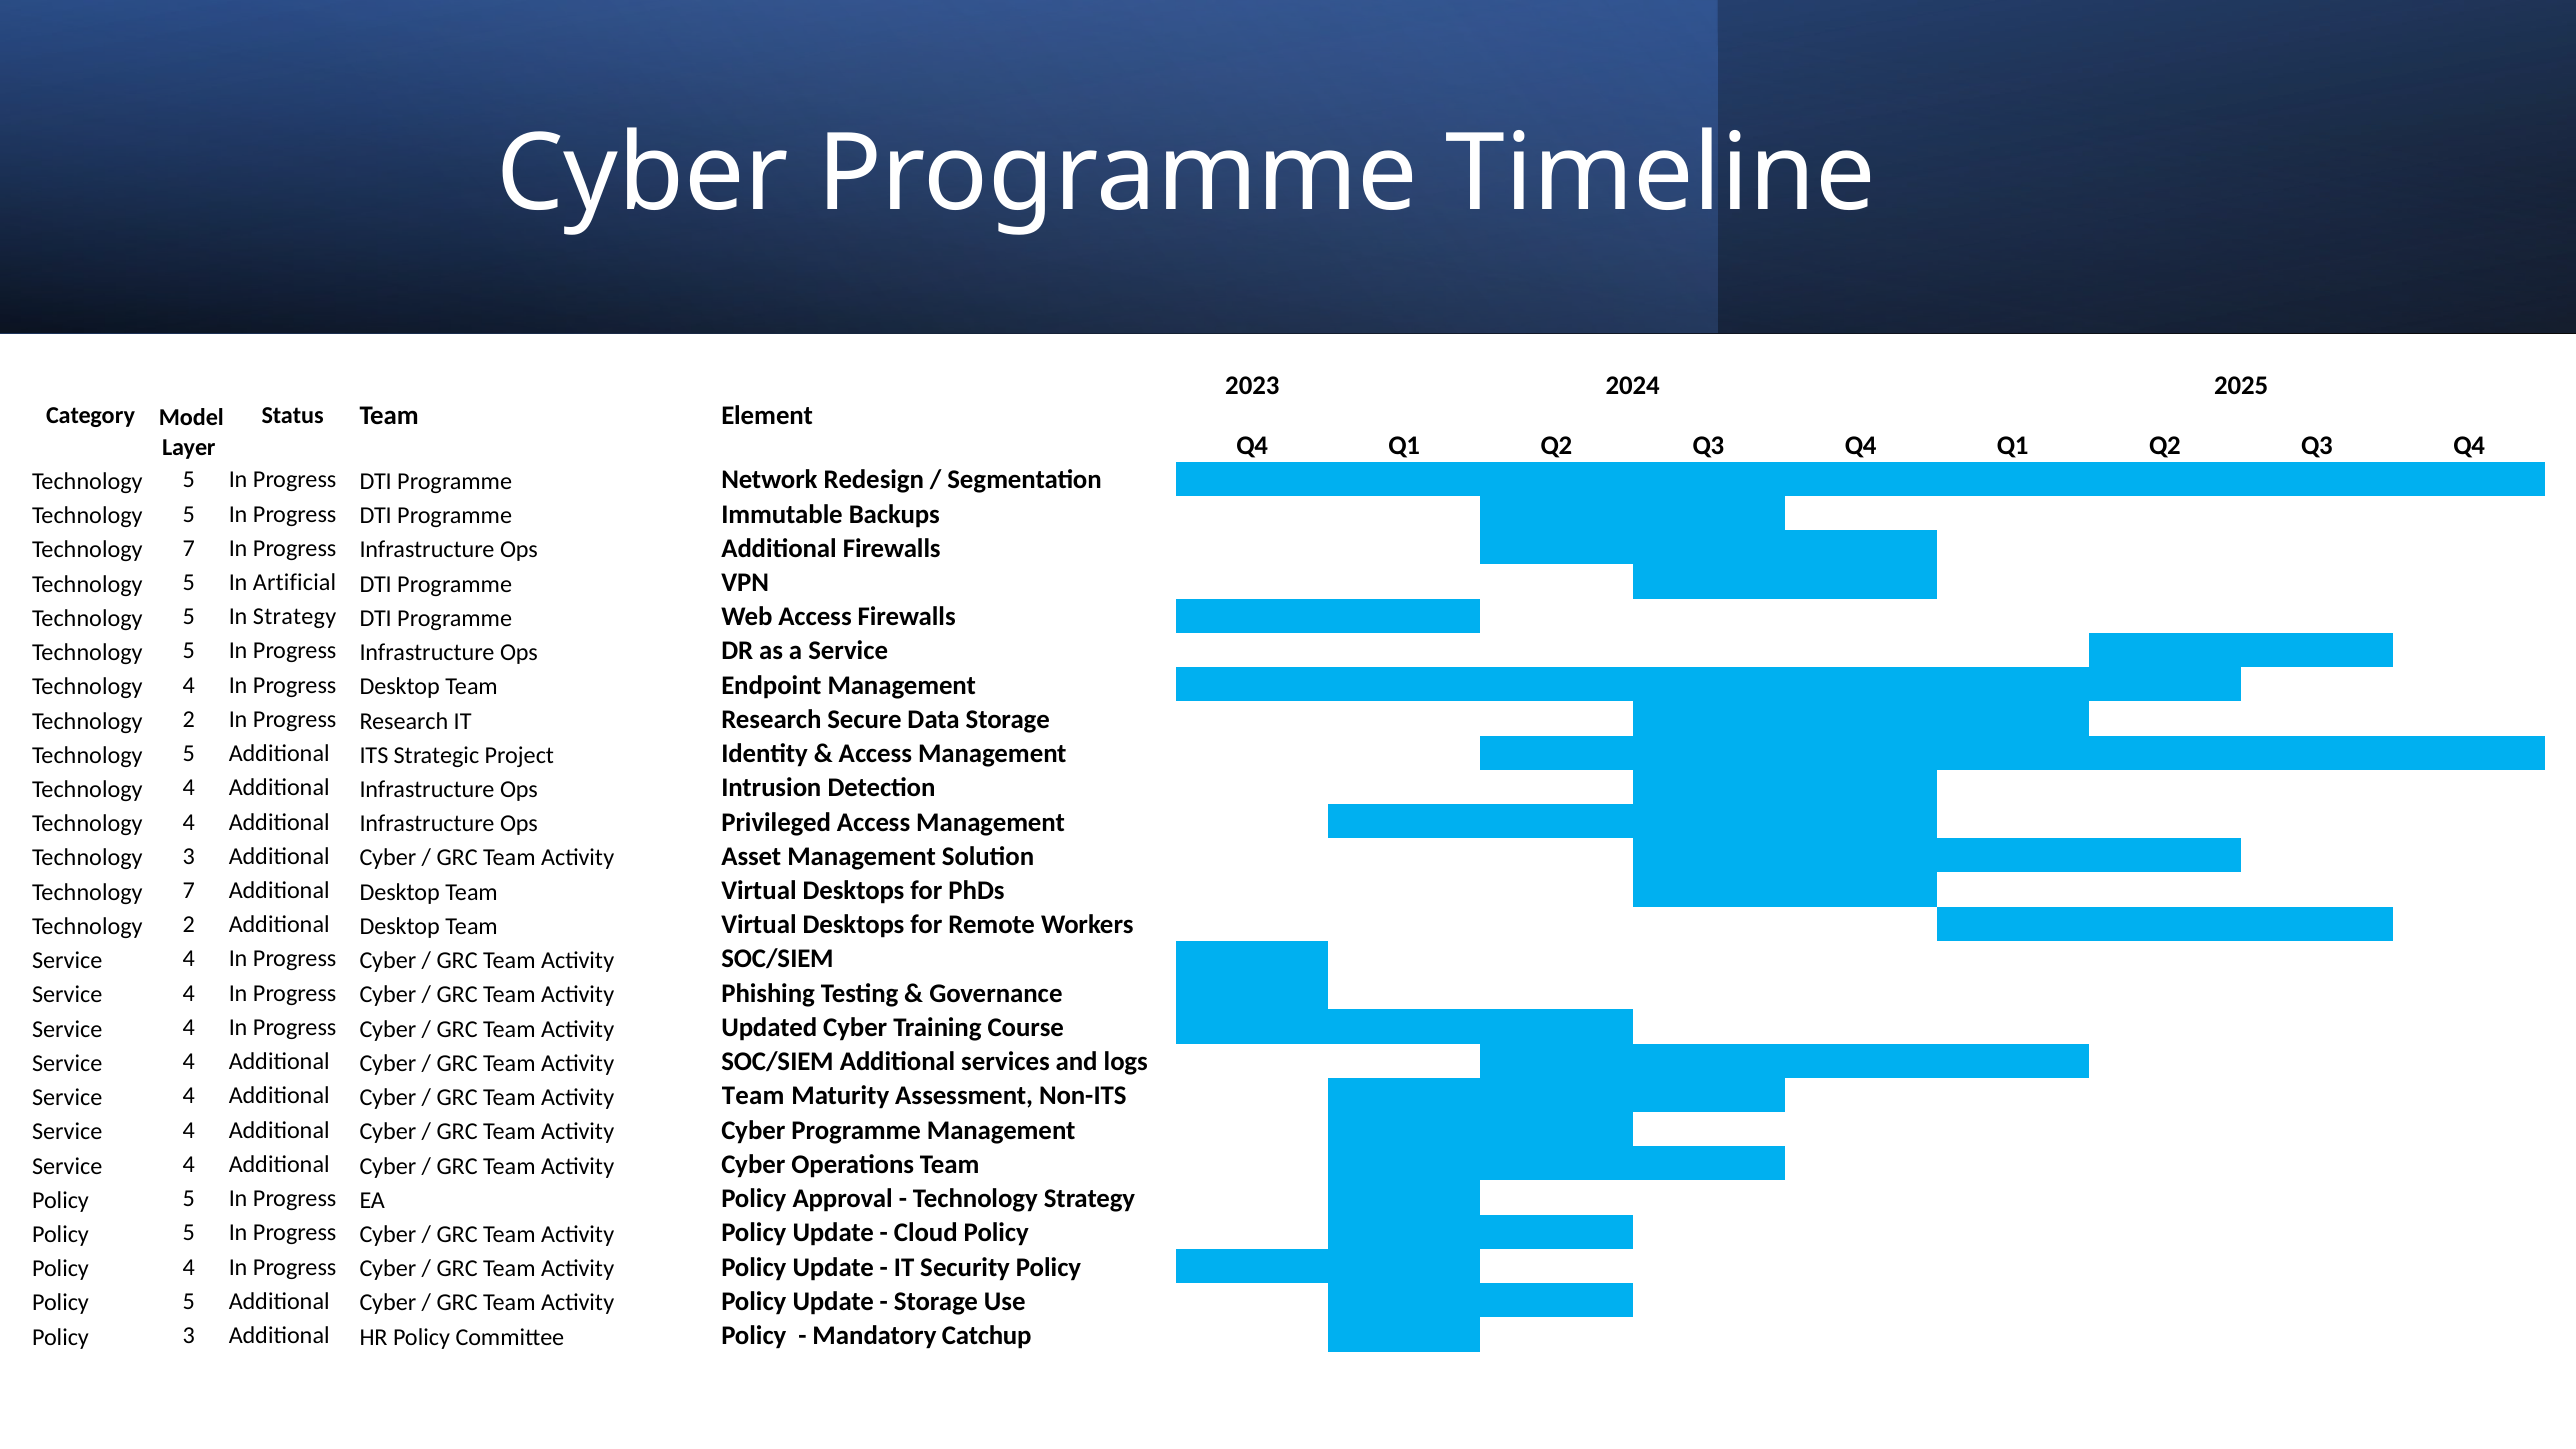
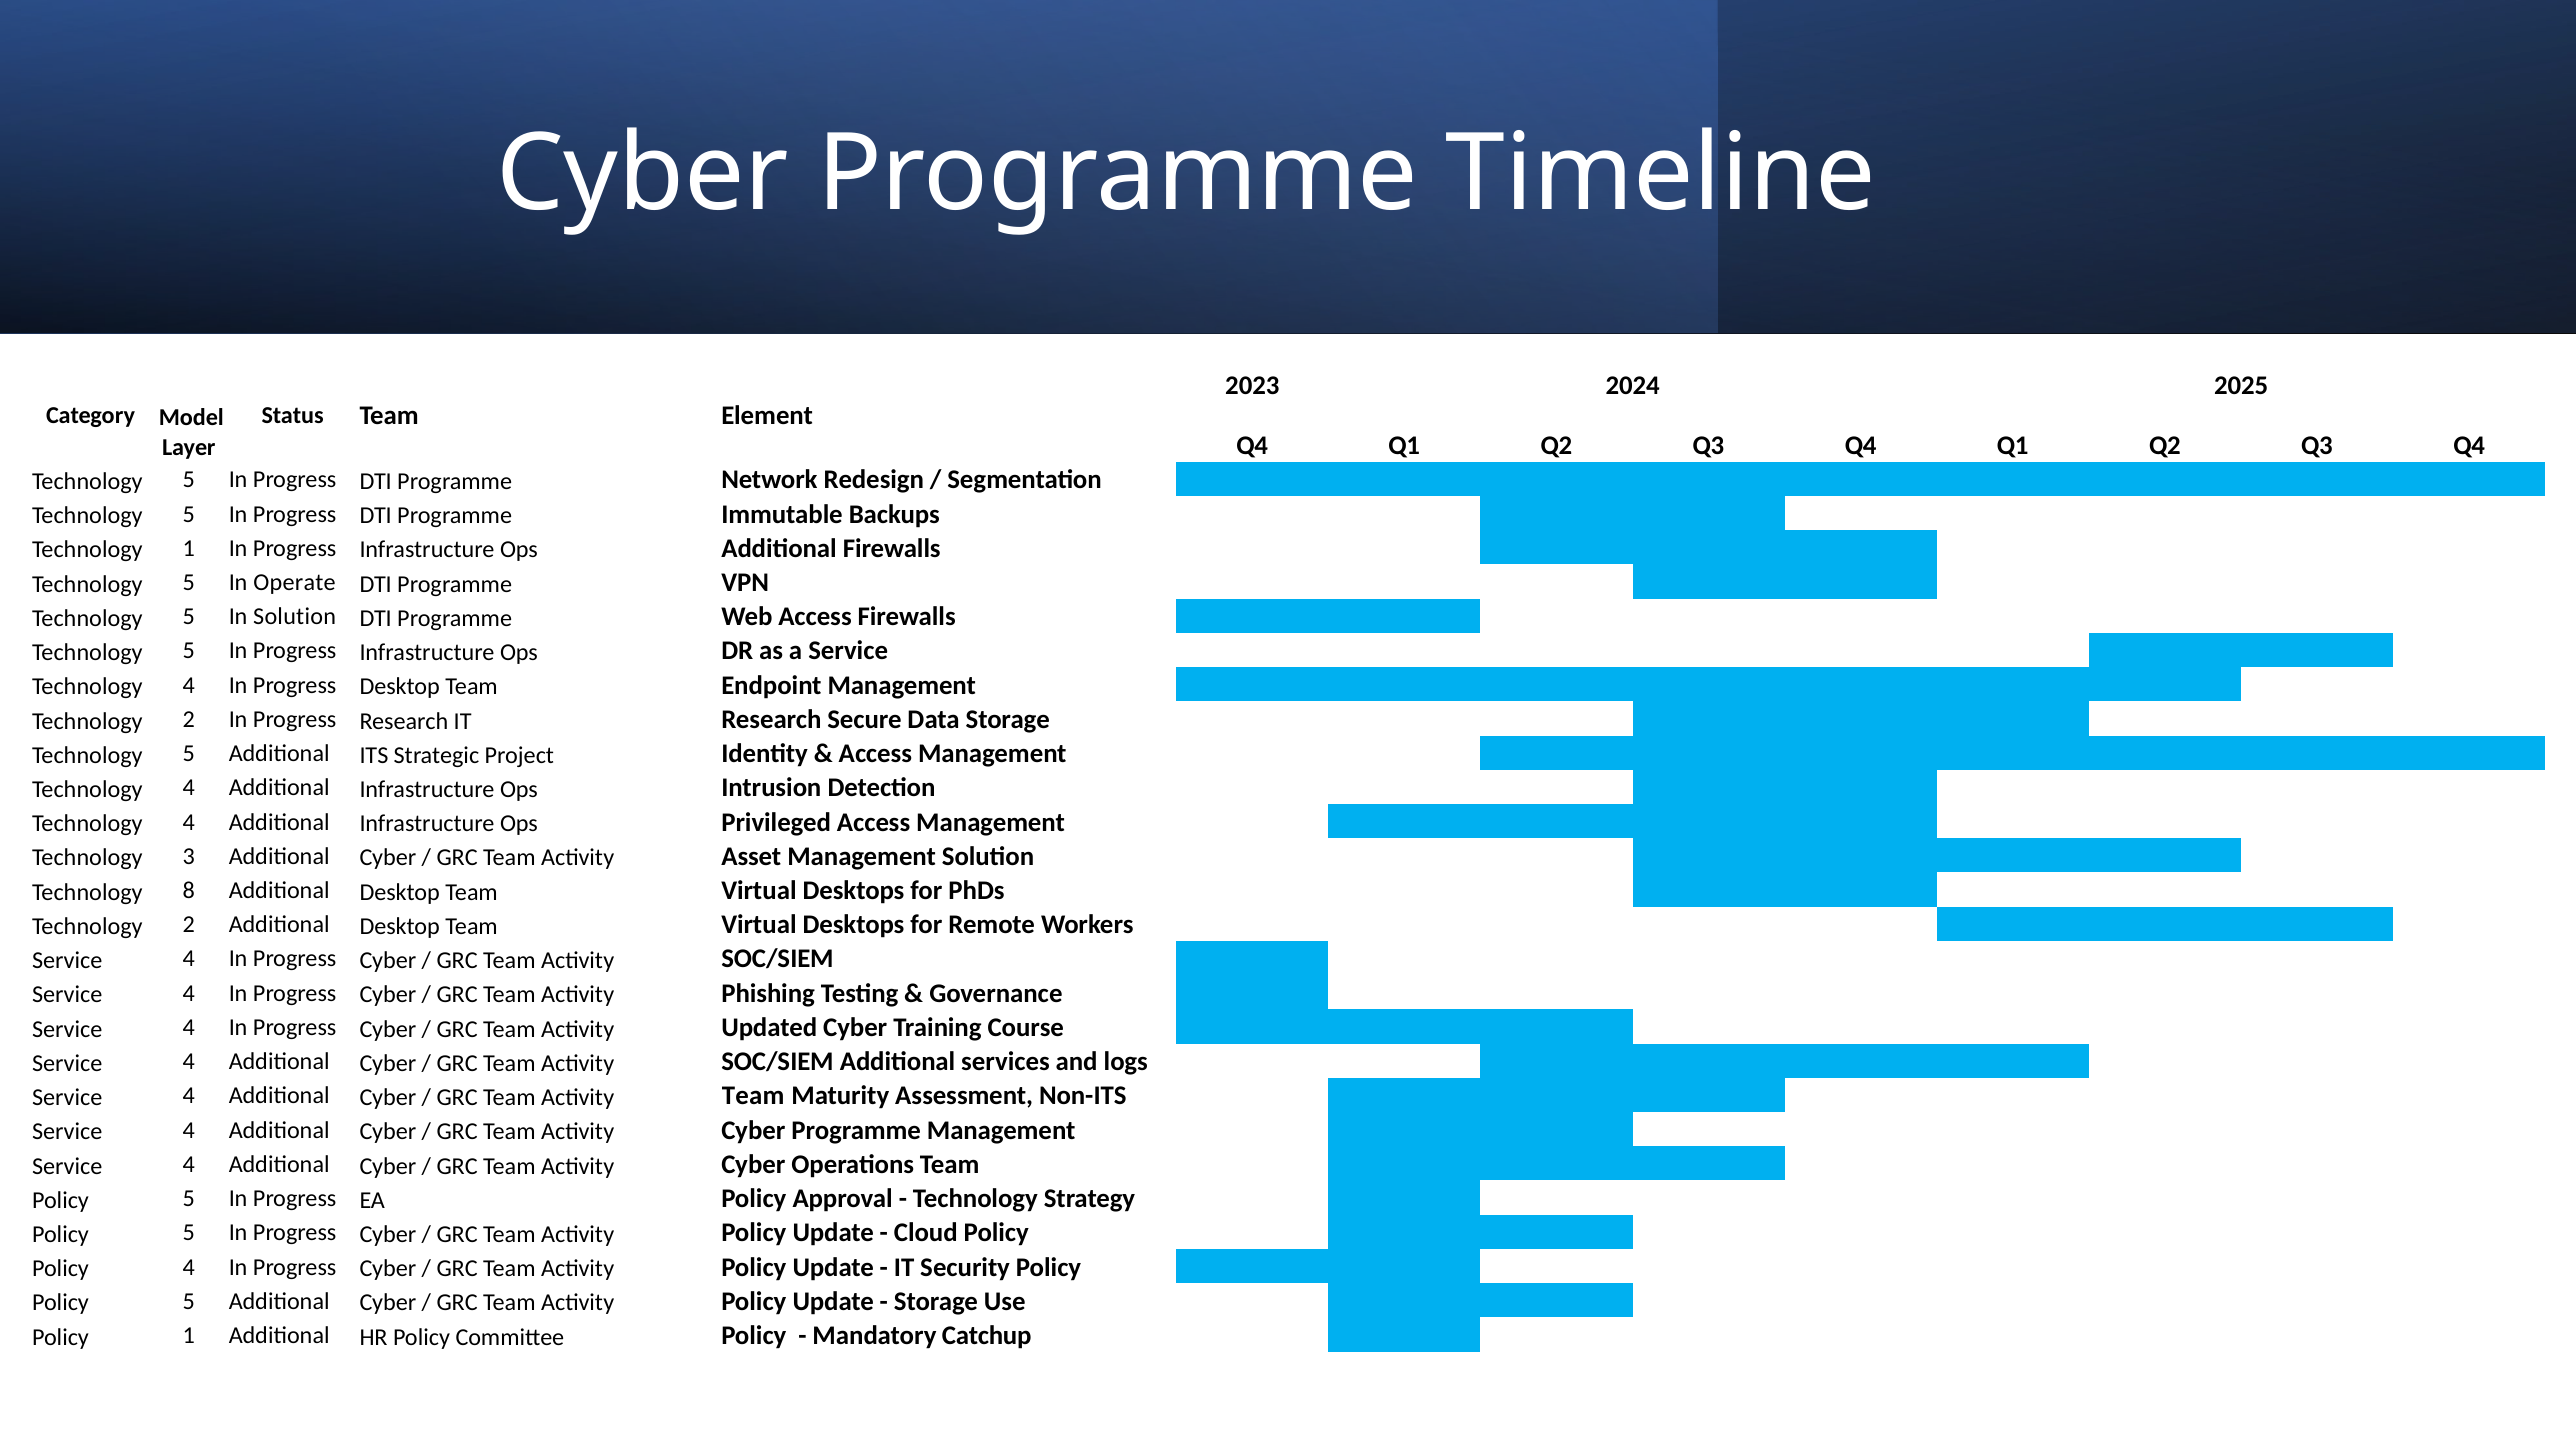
7 at (189, 548): 7 -> 1
Artificial: Artificial -> Operate
In Strategy: Strategy -> Solution
7 at (189, 891): 7 -> 8
Policy 3: 3 -> 1
